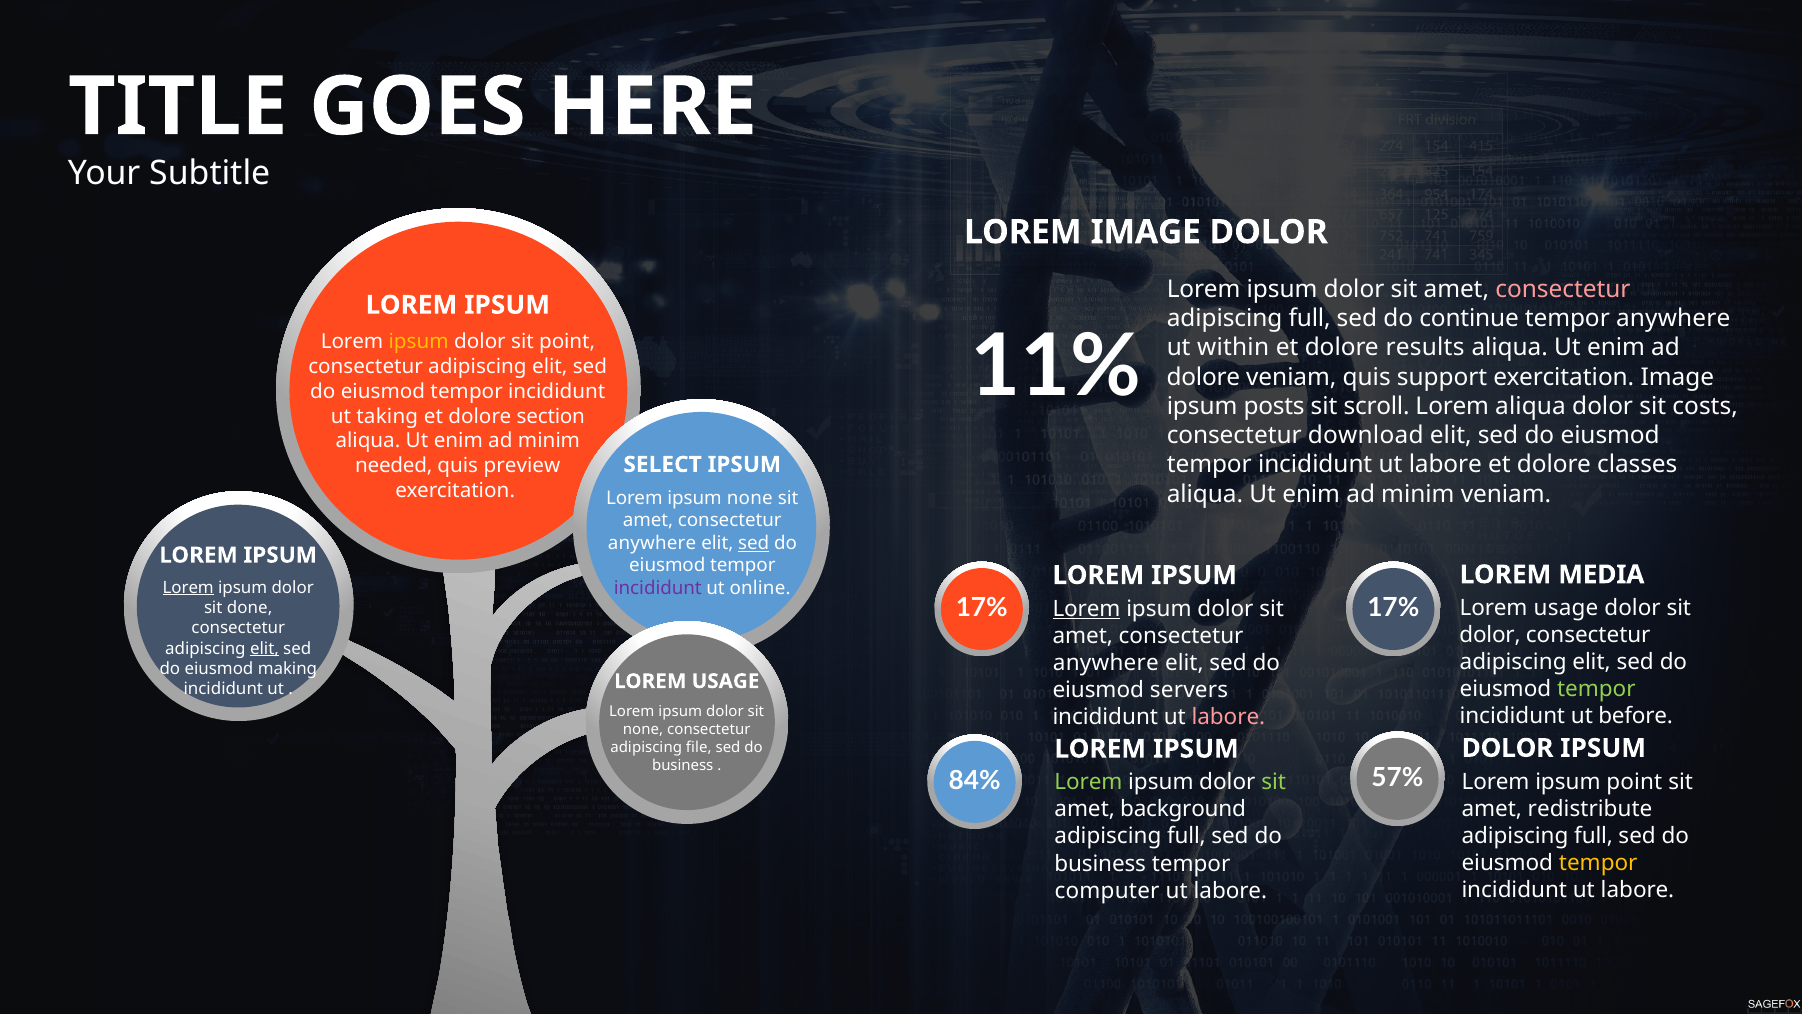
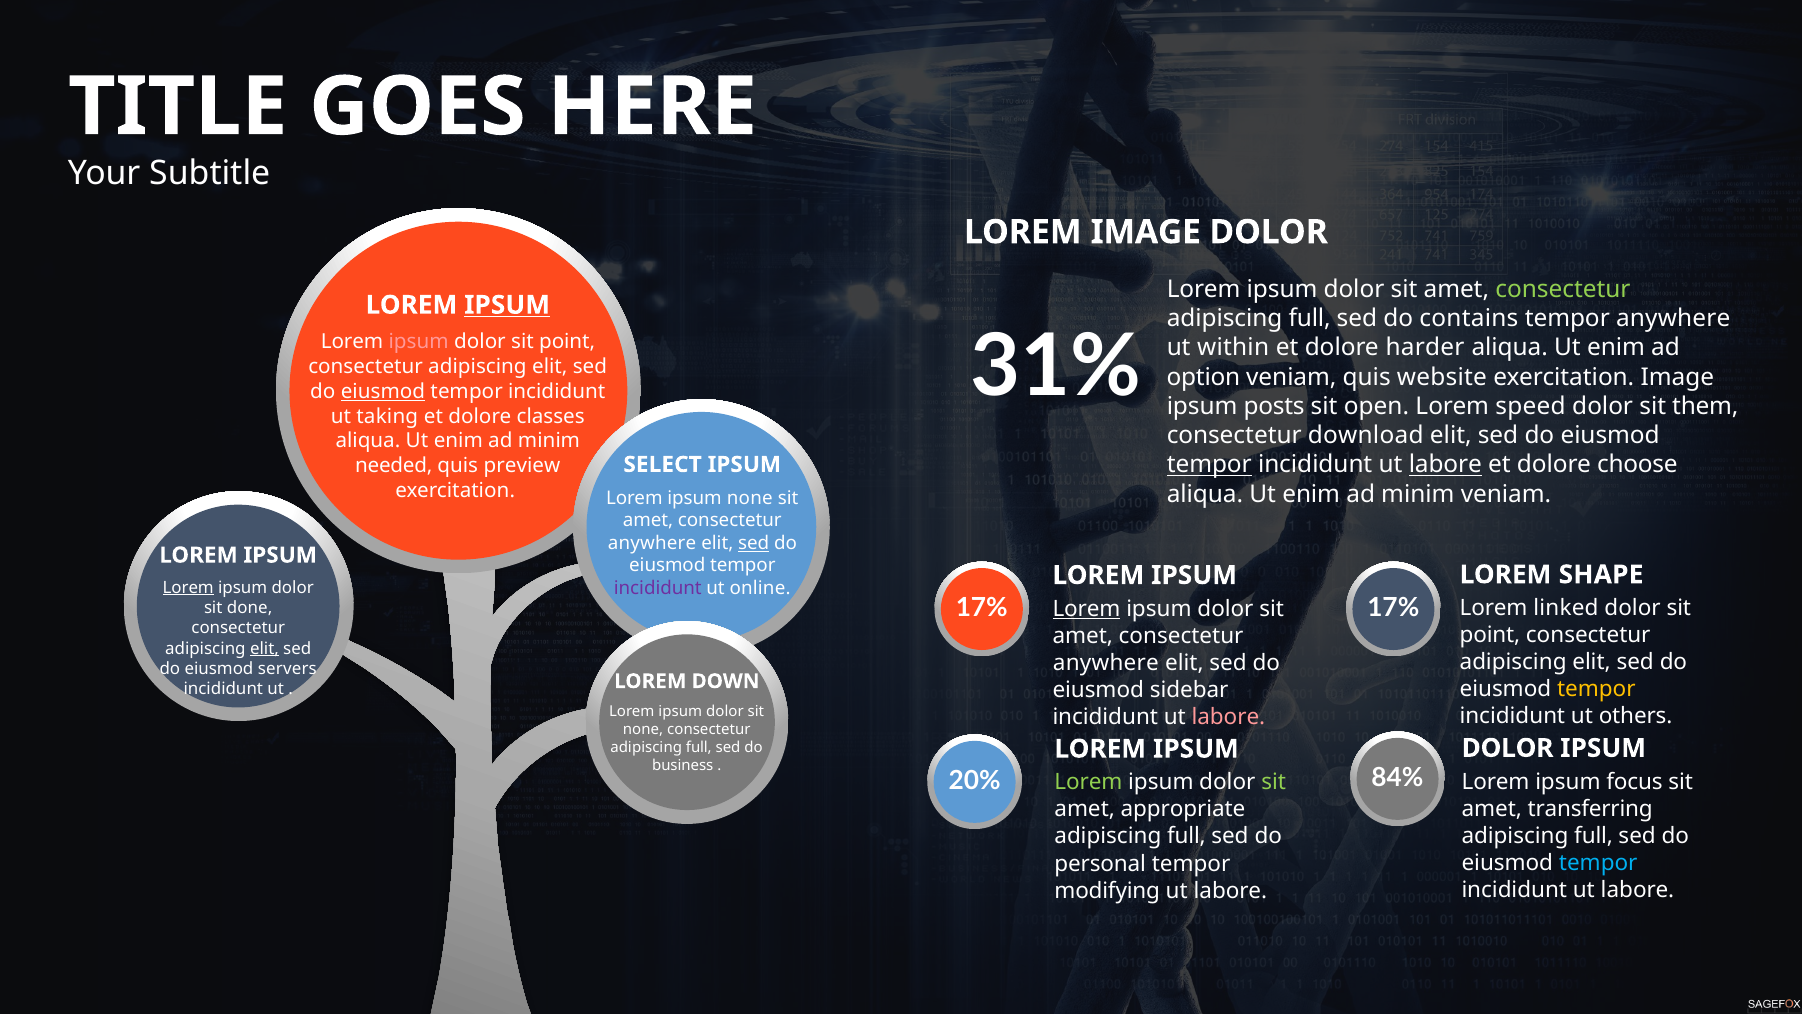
consectetur at (1563, 289) colour: pink -> light green
IPSUM at (507, 305) underline: none -> present
continue: continue -> contains
11%: 11% -> 31%
ipsum at (419, 342) colour: yellow -> pink
results: results -> harder
dolore at (1203, 377): dolore -> option
support: support -> website
eiusmod at (383, 391) underline: none -> present
scroll: scroll -> open
Lorem aliqua: aliqua -> speed
costs: costs -> them
section: section -> classes
tempor at (1209, 465) underline: none -> present
labore at (1445, 465) underline: none -> present
classes: classes -> choose
MEDIA: MEDIA -> SHAPE
usage at (1566, 608): usage -> linked
dolor at (1490, 635): dolor -> point
making: making -> servers
tempor at (1596, 689) colour: light green -> yellow
servers: servers -> sidebar
USAGE at (726, 681): USAGE -> DOWN
before: before -> others
file at (699, 747): file -> full
57%: 57% -> 84%
84%: 84% -> 20%
ipsum point: point -> focus
redistribute: redistribute -> transferring
background: background -> appropriate
tempor at (1598, 863) colour: yellow -> light blue
business at (1100, 863): business -> personal
computer: computer -> modifying
